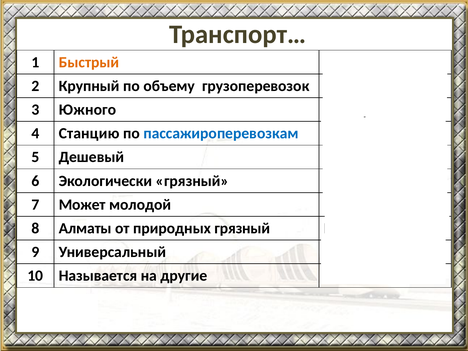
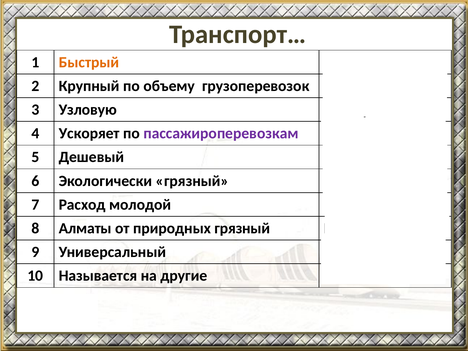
Южного: Южного -> Узловую
Станцию: Станцию -> Ускоряет
пассажироперевозкам colour: blue -> purple
Может: Может -> Расход
